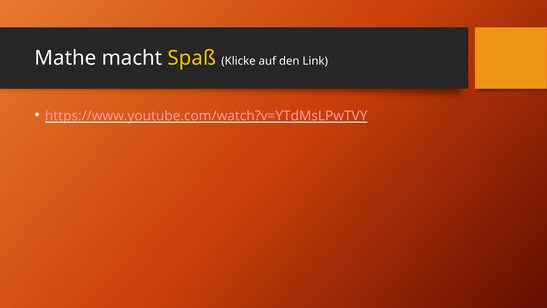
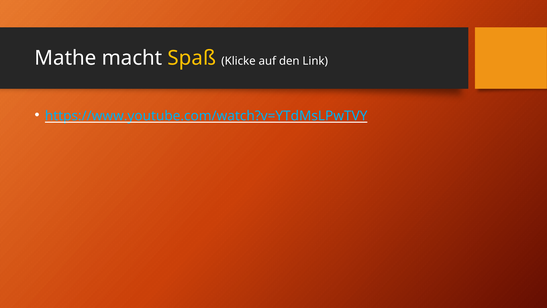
https://www.youtube.com/watch?v=YTdMsLPwTVY colour: pink -> light blue
